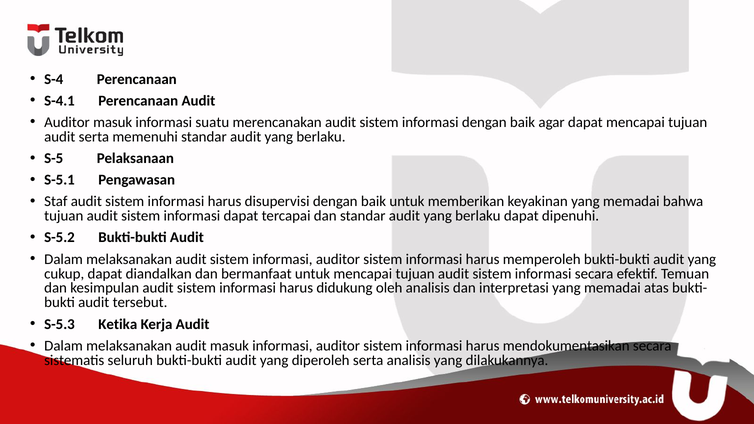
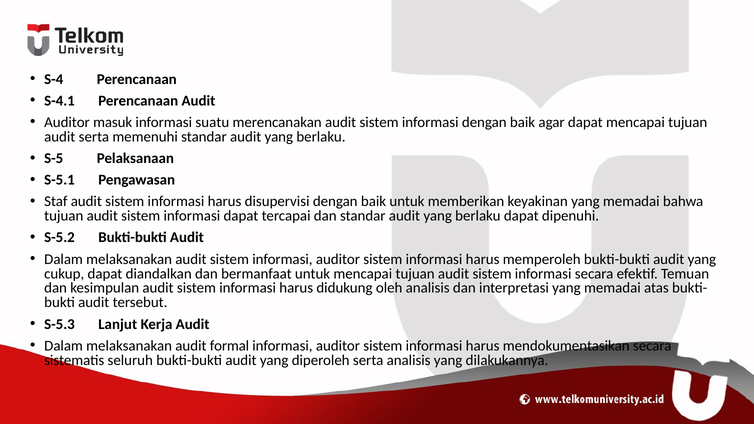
Ketika: Ketika -> Lanjut
audit masuk: masuk -> formal
